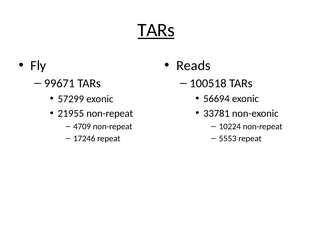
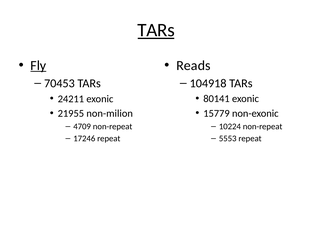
Fly underline: none -> present
100518: 100518 -> 104918
99671: 99671 -> 70453
56694: 56694 -> 80141
57299: 57299 -> 24211
33781: 33781 -> 15779
21955 non-repeat: non-repeat -> non-milion
